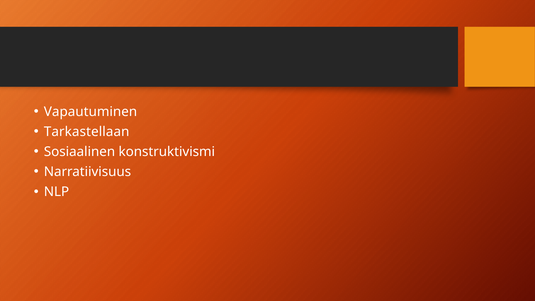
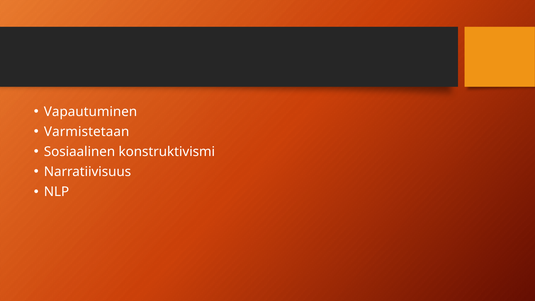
Tarkastellaan: Tarkastellaan -> Varmistetaan
